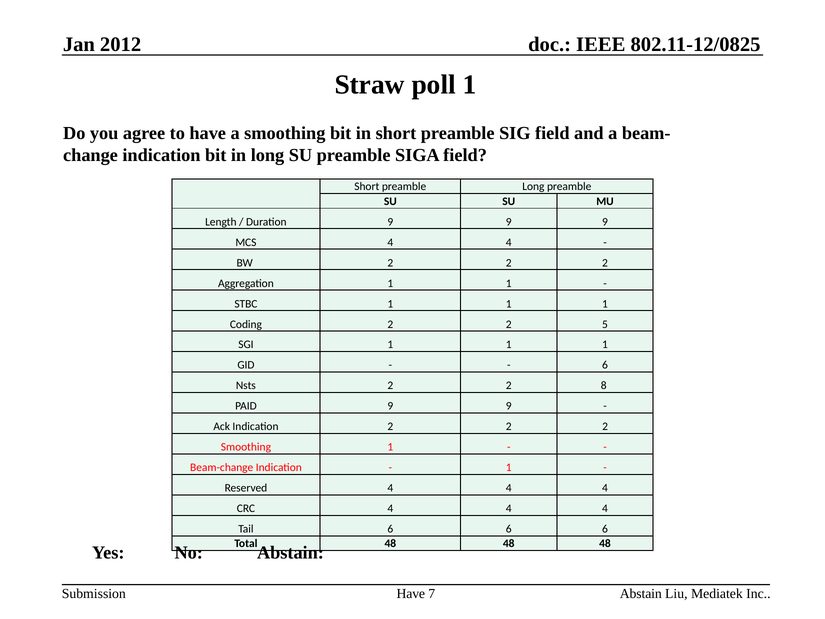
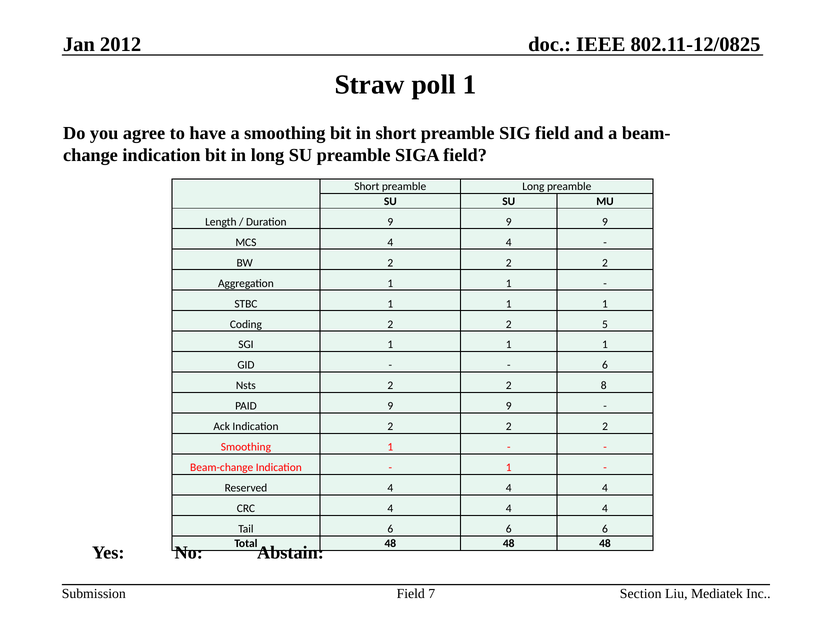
Have at (411, 593): Have -> Field
Abstain at (641, 593): Abstain -> Section
